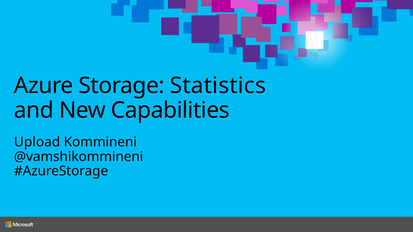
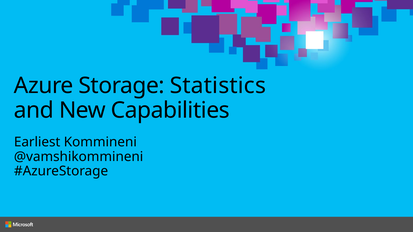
Upload: Upload -> Earliest
